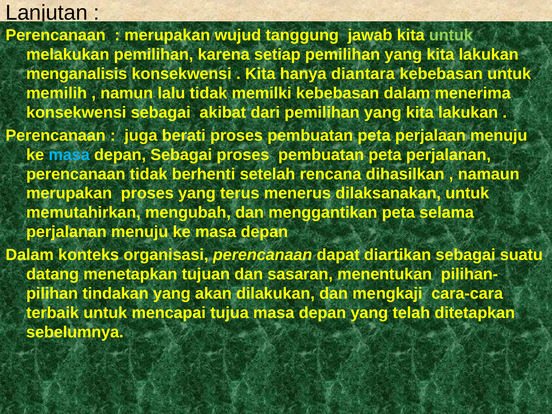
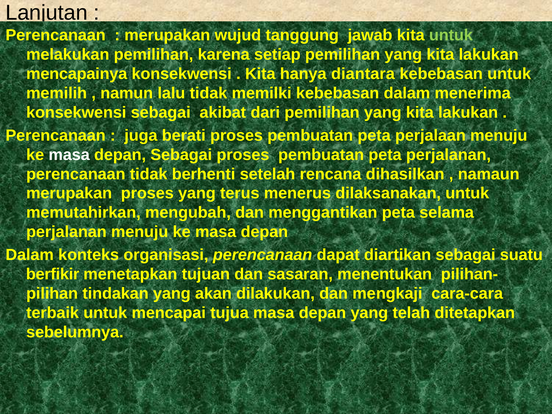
menganalisis: menganalisis -> mencapainya
masa at (69, 155) colour: light blue -> white
datang: datang -> berfikir
